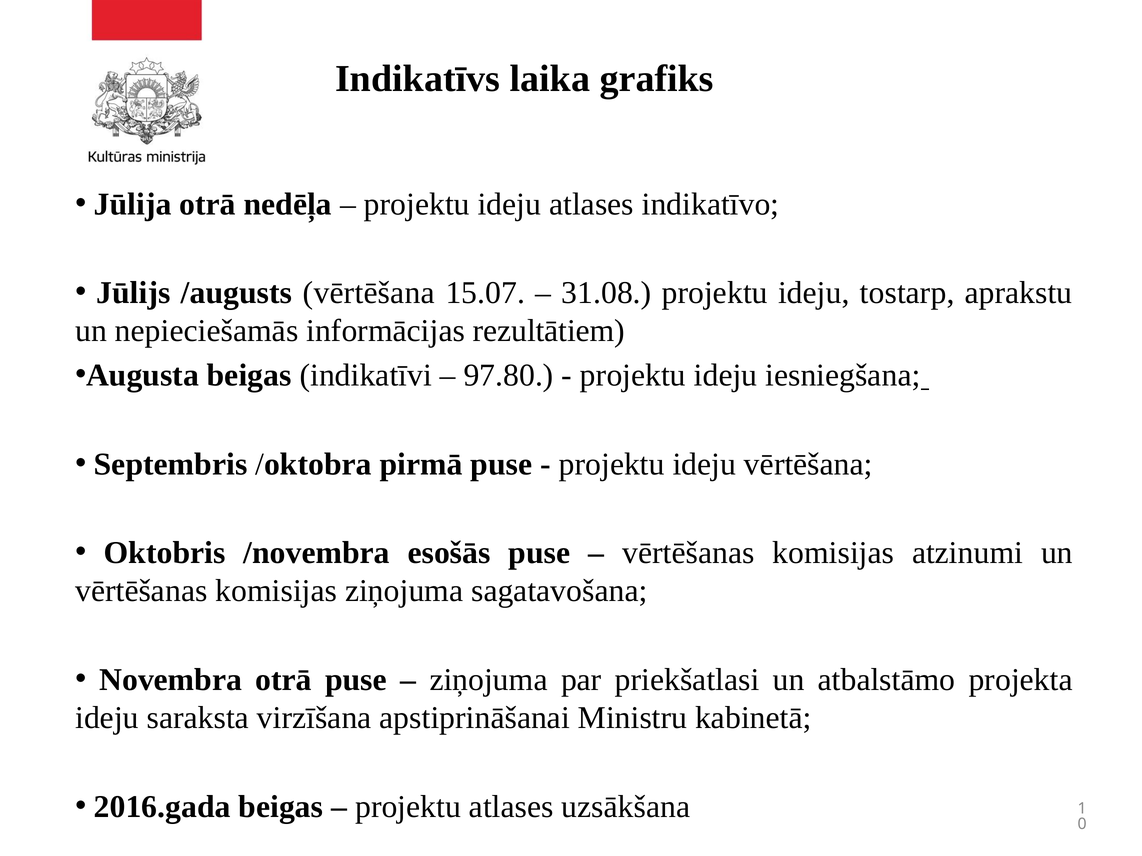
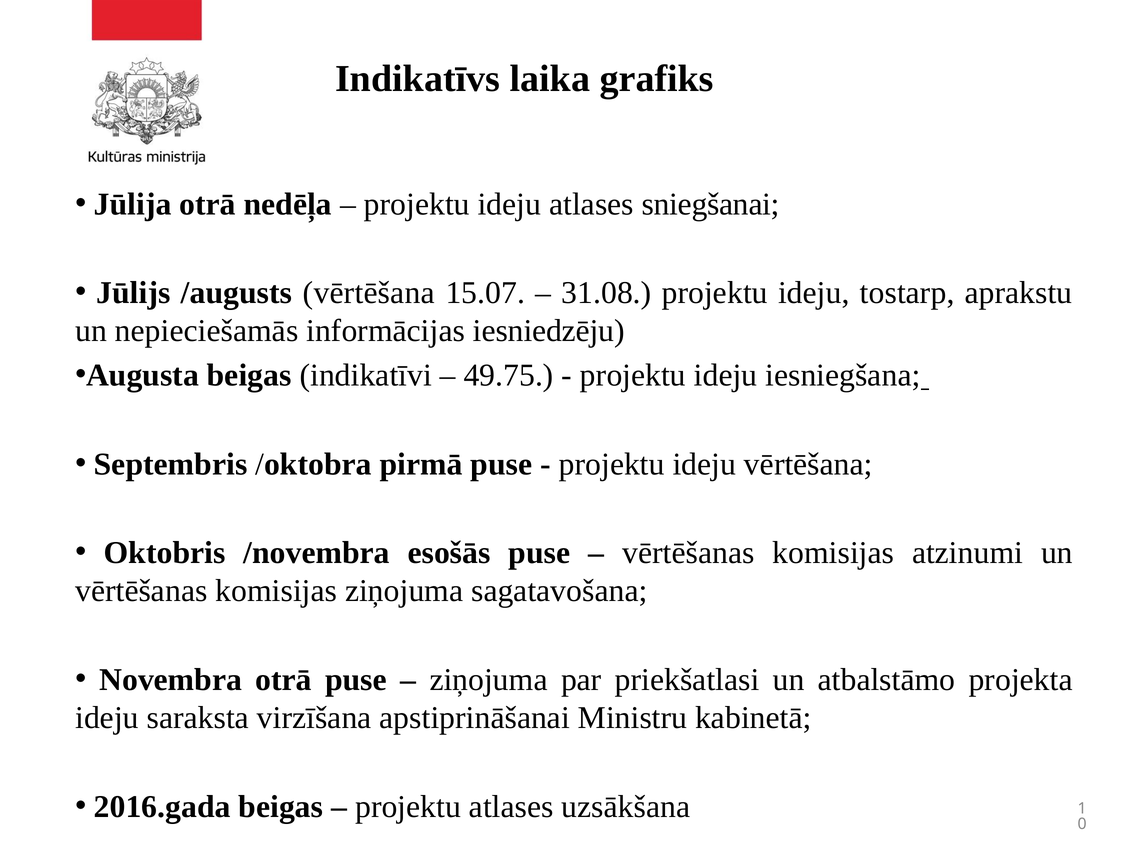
indikatīvo: indikatīvo -> sniegšanai
rezultātiem: rezultātiem -> iesniedzēju
97.80: 97.80 -> 49.75
